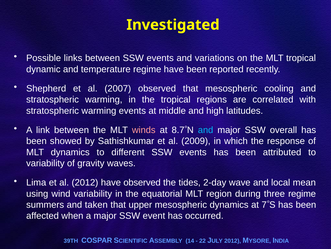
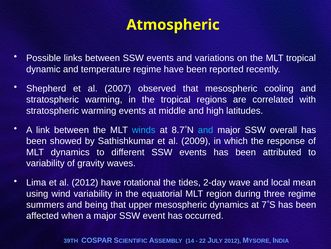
Investigated: Investigated -> Atmospheric
winds colour: pink -> light blue
have observed: observed -> rotational
taken: taken -> being
